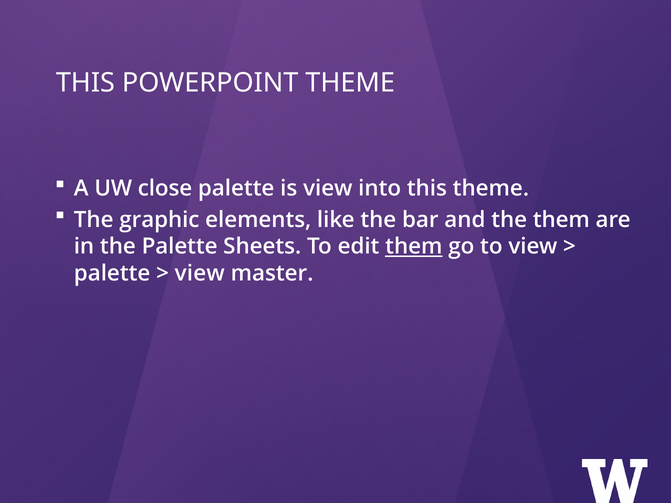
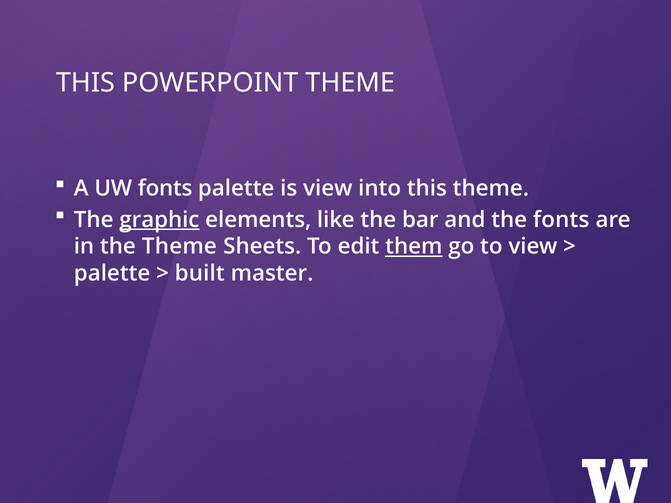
UW close: close -> fonts
graphic underline: none -> present
the them: them -> fonts
the Palette: Palette -> Theme
view at (200, 274): view -> built
